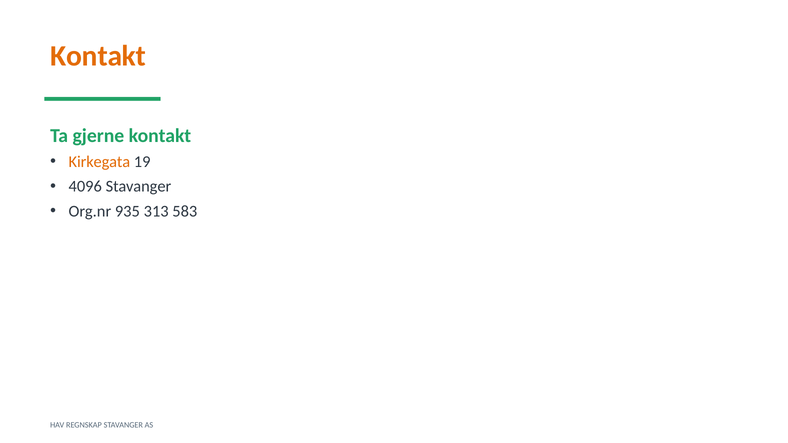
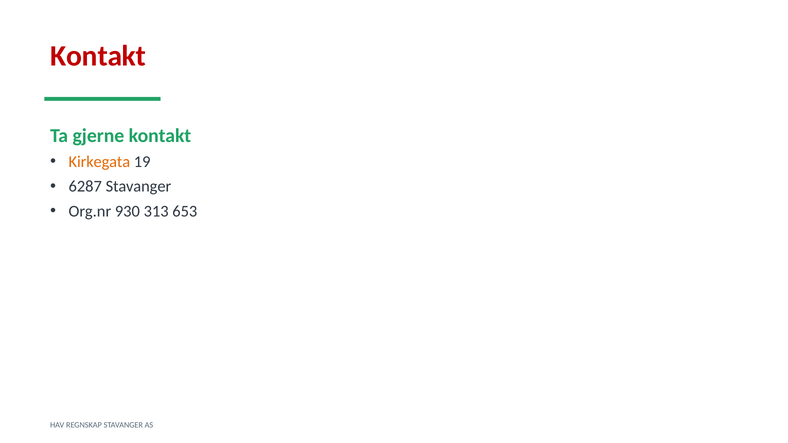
Kontakt at (98, 56) colour: orange -> red
4096: 4096 -> 6287
935: 935 -> 930
583: 583 -> 653
